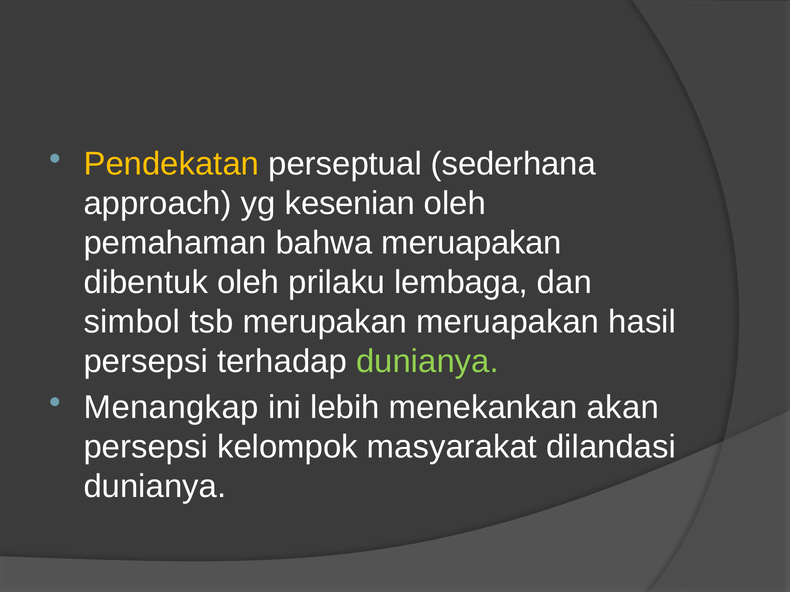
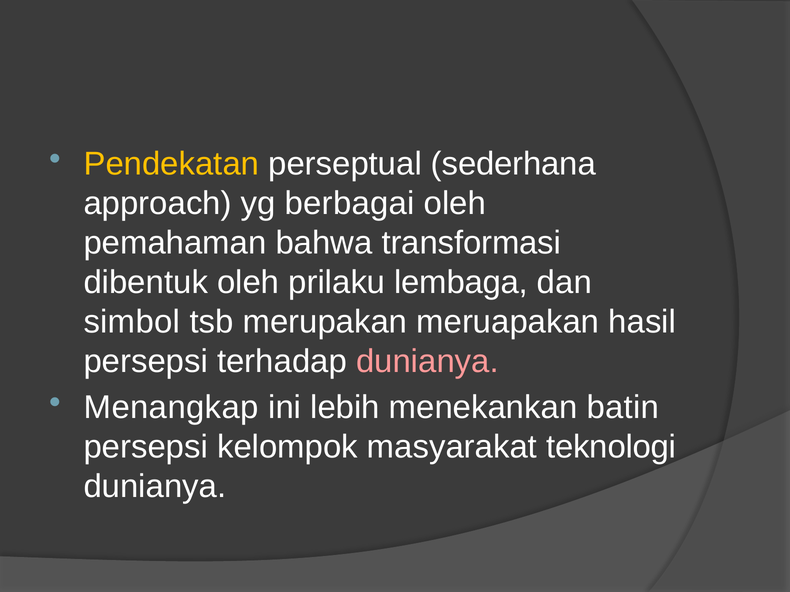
kesenian: kesenian -> berbagai
bahwa meruapakan: meruapakan -> transformasi
dunianya at (427, 362) colour: light green -> pink
akan: akan -> batin
dilandasi: dilandasi -> teknologi
